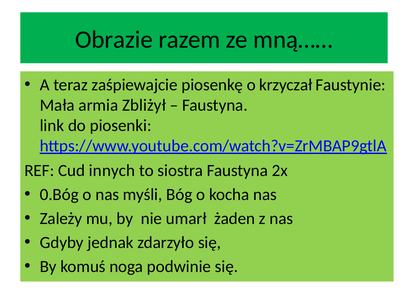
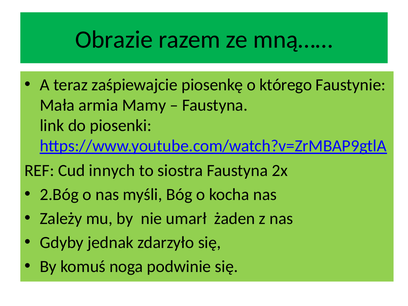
krzyczał: krzyczał -> którego
Zbliżył: Zbliżył -> Mamy
0.Bóg: 0.Bóg -> 2.Bóg
